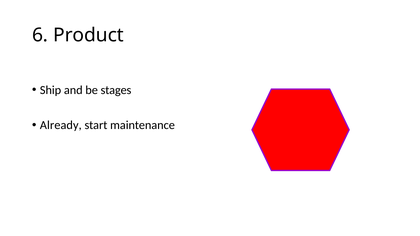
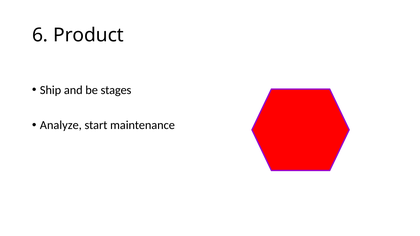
Already: Already -> Analyze
